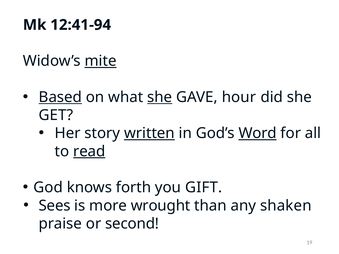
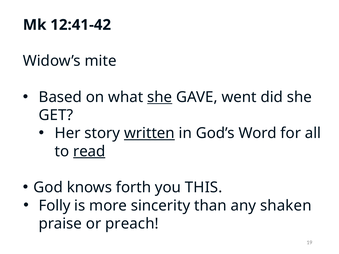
12:41-94: 12:41-94 -> 12:41-42
mite underline: present -> none
Based underline: present -> none
hour: hour -> went
Word underline: present -> none
GIFT: GIFT -> THIS
Sees: Sees -> Folly
wrought: wrought -> sincerity
second: second -> preach
